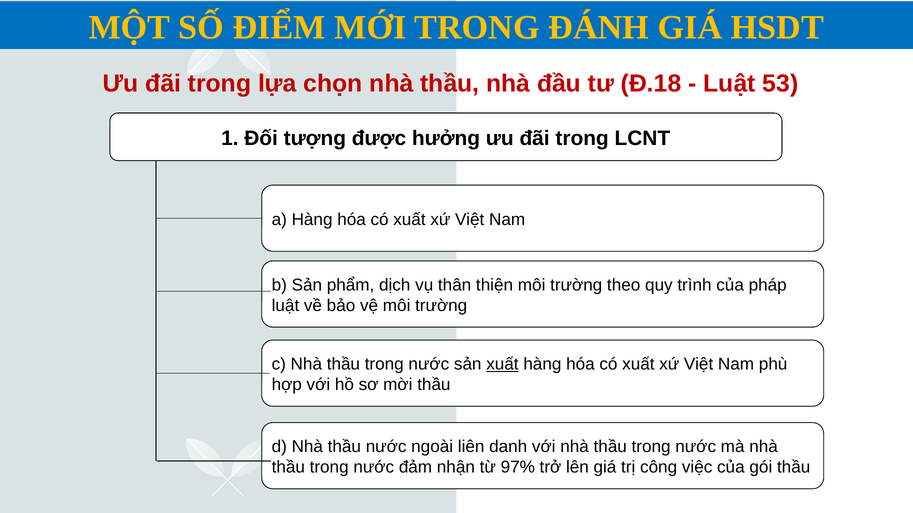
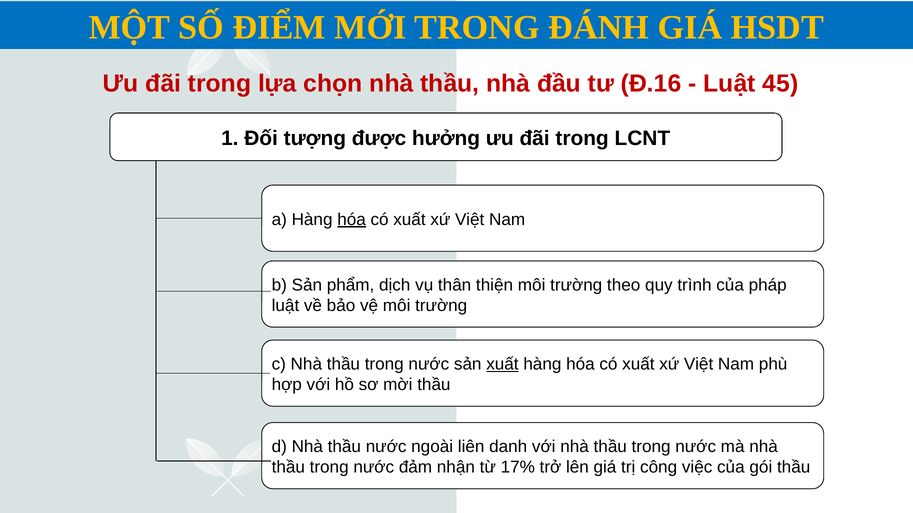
Đ.18: Đ.18 -> Đ.16
53: 53 -> 45
hóa at (352, 220) underline: none -> present
97%: 97% -> 17%
